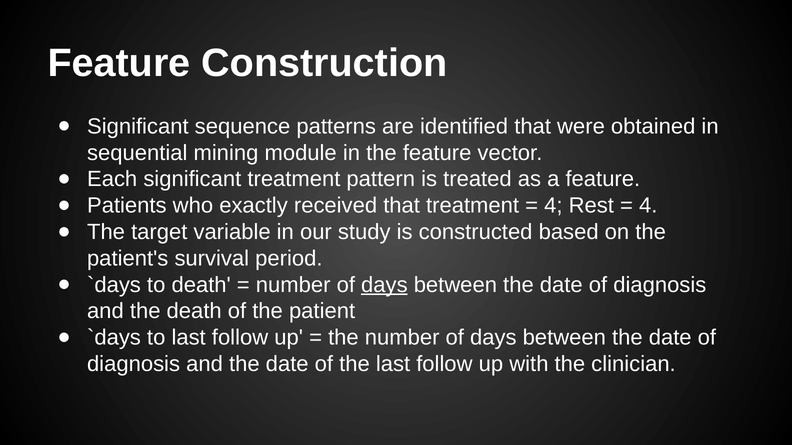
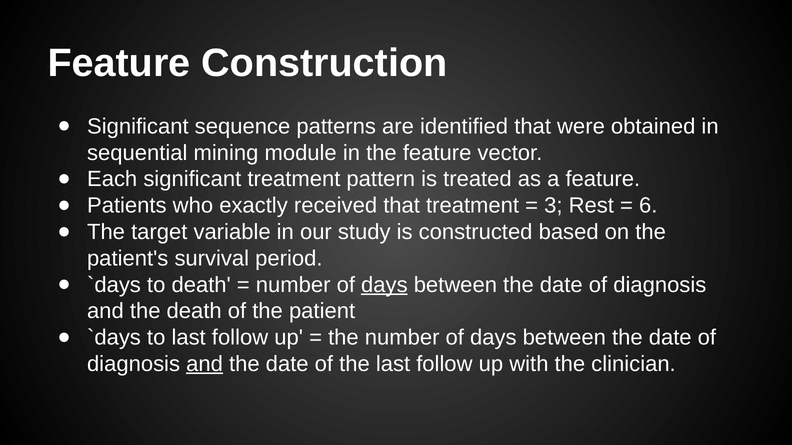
4 at (553, 206): 4 -> 3
4 at (648, 206): 4 -> 6
and at (205, 364) underline: none -> present
